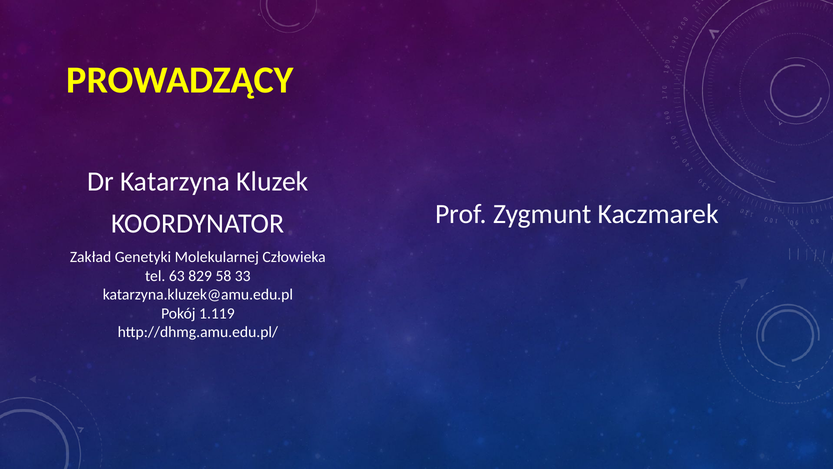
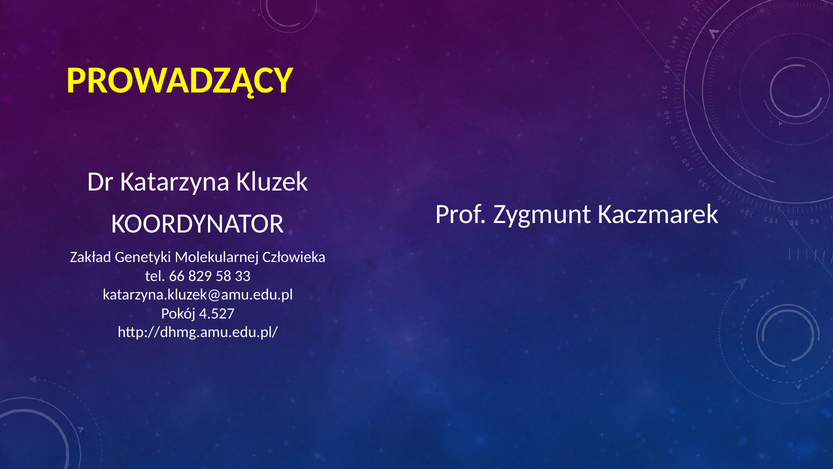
63: 63 -> 66
1.119: 1.119 -> 4.527
